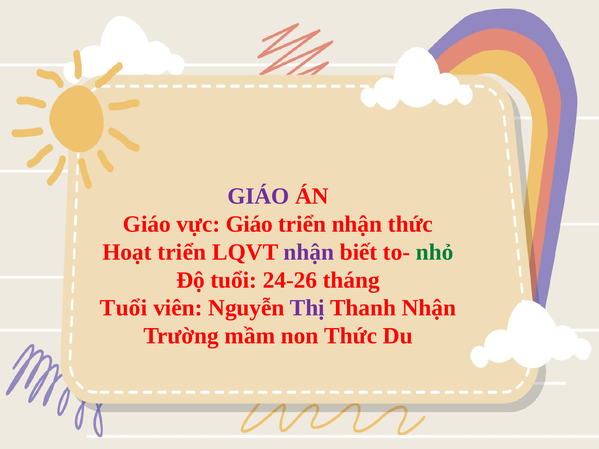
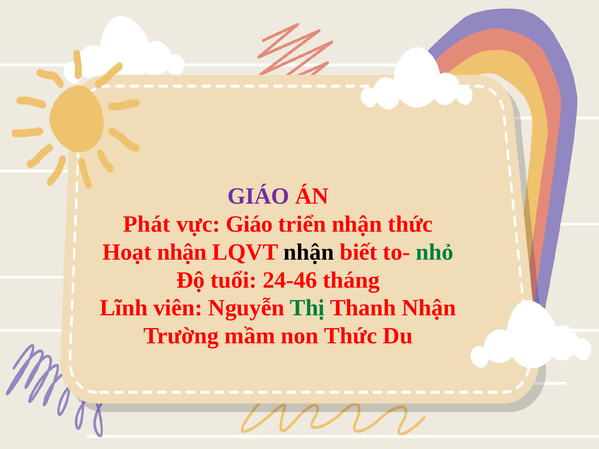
Giáo at (147, 224): Giáo -> Phát
Hoạt triển: triển -> nhận
nhận at (309, 252) colour: purple -> black
24-26: 24-26 -> 24-46
Tuổi at (124, 308): Tuổi -> Lĩnh
Thị colour: purple -> green
